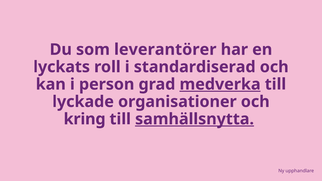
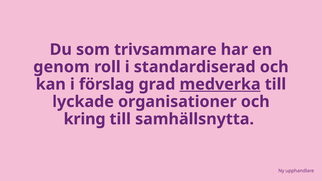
leverantörer: leverantörer -> trivsammare
lyckats: lyckats -> genom
person: person -> förslag
samhällsnytta underline: present -> none
